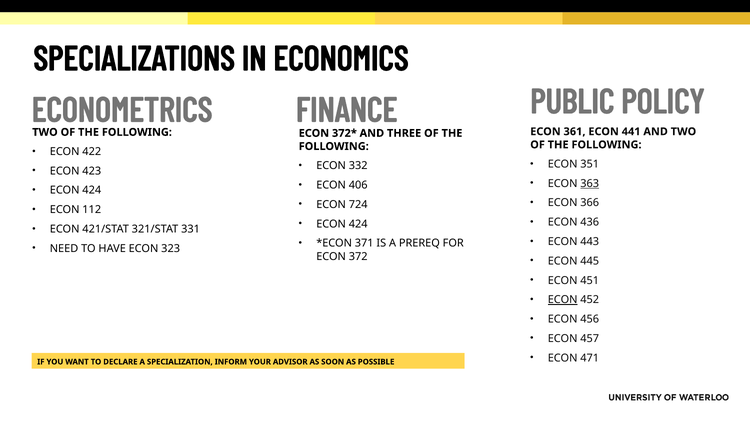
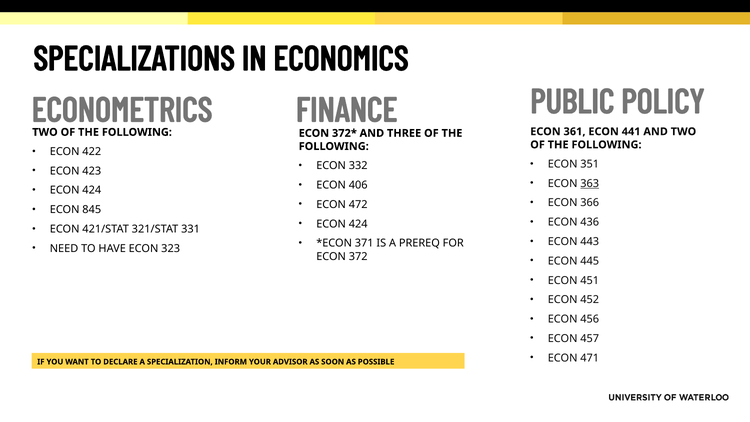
724: 724 -> 472
112: 112 -> 845
ECON at (563, 300) underline: present -> none
